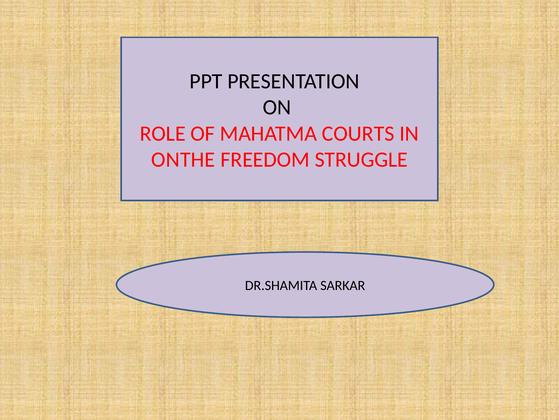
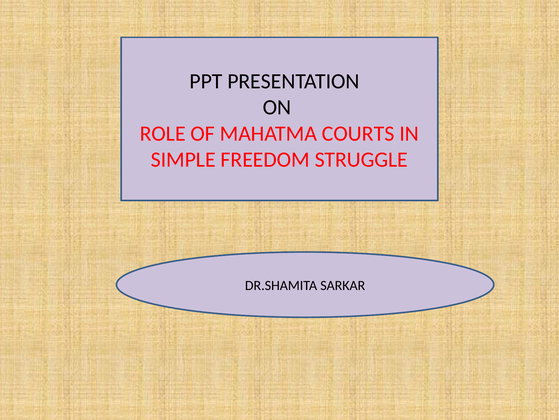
ONTHE: ONTHE -> SIMPLE
